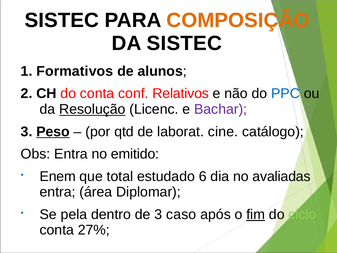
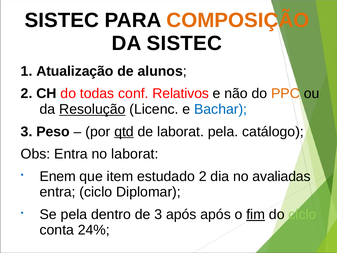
Formativos: Formativos -> Atualização
do conta: conta -> todas
PPC colour: blue -> orange
Bachar colour: purple -> blue
Peso underline: present -> none
qtd underline: none -> present
laborat cine: cine -> pela
no emitido: emitido -> laborat
total: total -> item
estudado 6: 6 -> 2
entra área: área -> ciclo
3 caso: caso -> após
27%: 27% -> 24%
